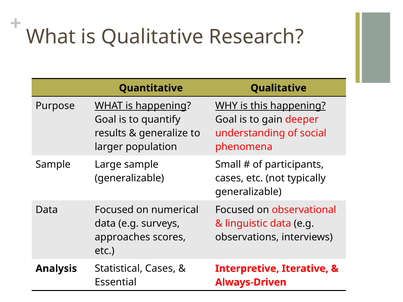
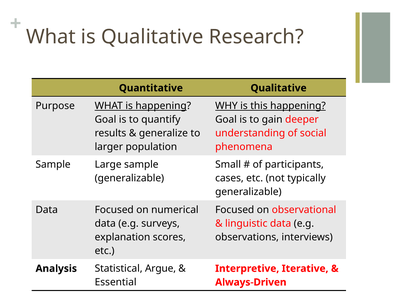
approaches: approaches -> explanation
Statistical Cases: Cases -> Argue
